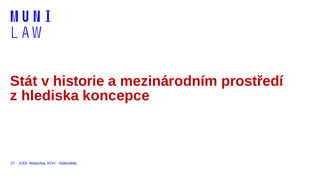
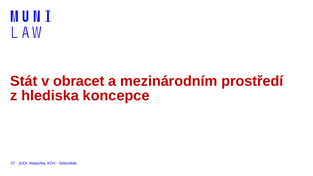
historie: historie -> obracet
